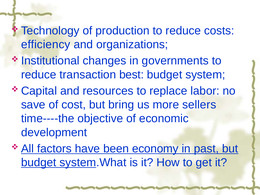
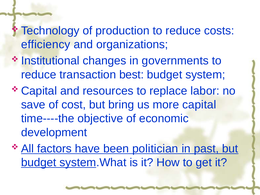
more sellers: sellers -> capital
economy: economy -> politician
